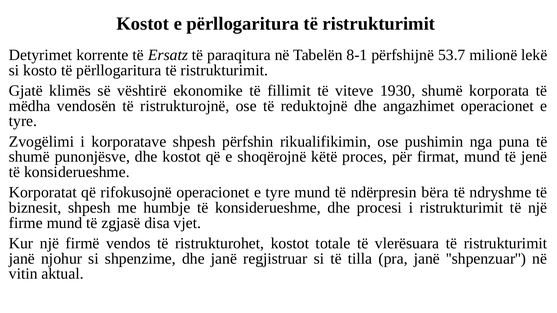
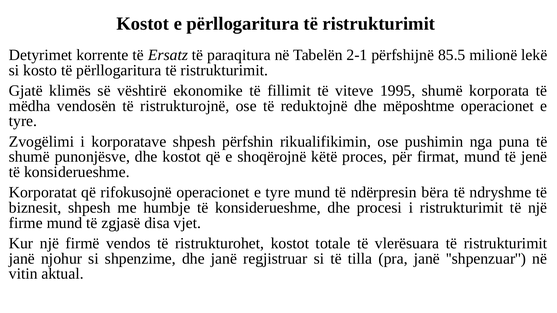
8-1: 8-1 -> 2-1
53.7: 53.7 -> 85.5
1930: 1930 -> 1995
angazhimet: angazhimet -> mëposhtme
